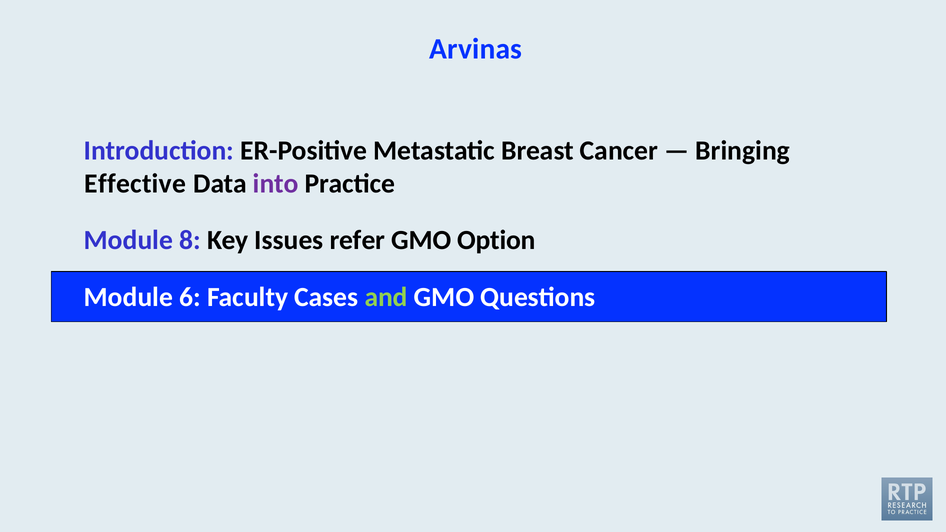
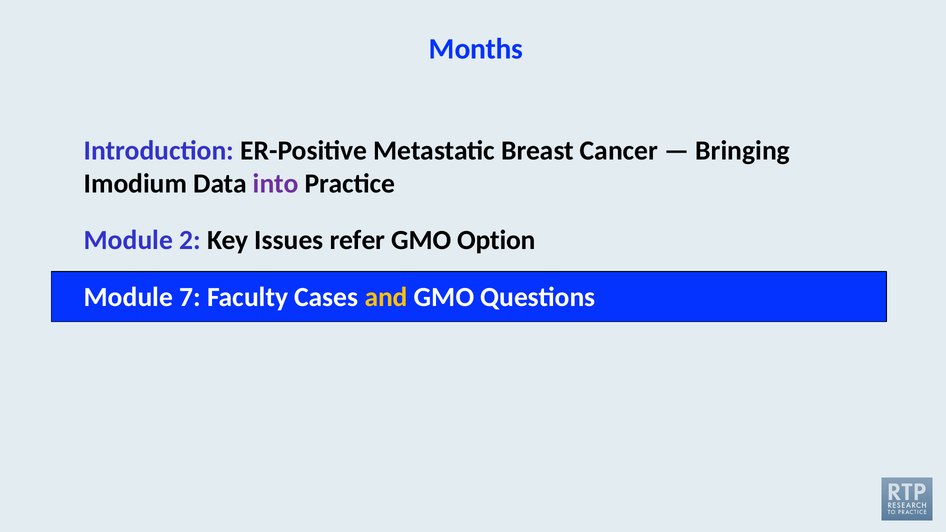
Arvinas: Arvinas -> Months
Effective: Effective -> Imodium
8: 8 -> 2
6: 6 -> 7
and colour: light green -> yellow
